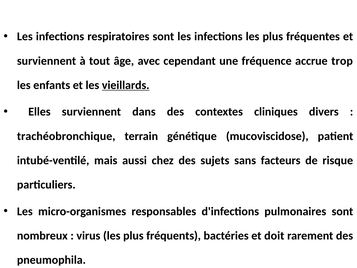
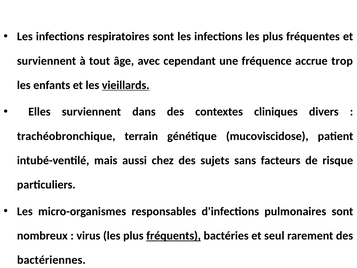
fréquents underline: none -> present
doit: doit -> seul
pneumophila: pneumophila -> bactériennes
